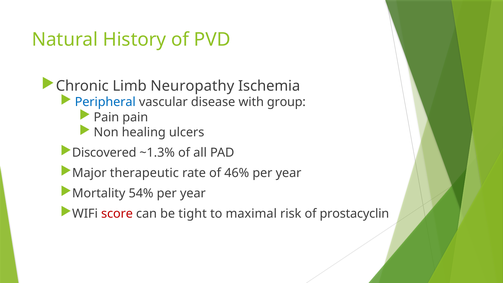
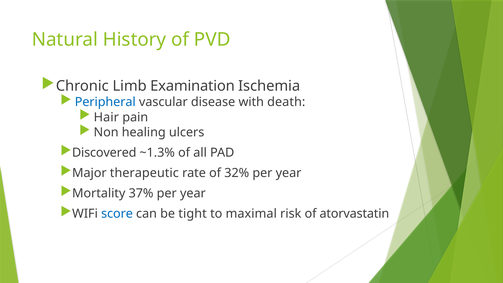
Neuropathy: Neuropathy -> Examination
group: group -> death
Pain at (106, 117): Pain -> Hair
46%: 46% -> 32%
54%: 54% -> 37%
score colour: red -> blue
prostacyclin: prostacyclin -> atorvastatin
